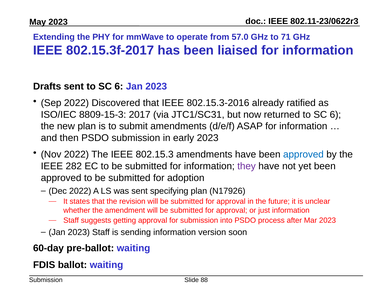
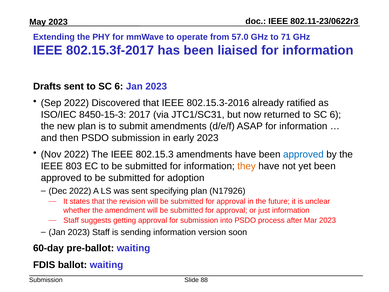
8809-15-3: 8809-15-3 -> 8450-15-3
282: 282 -> 803
they colour: purple -> orange
